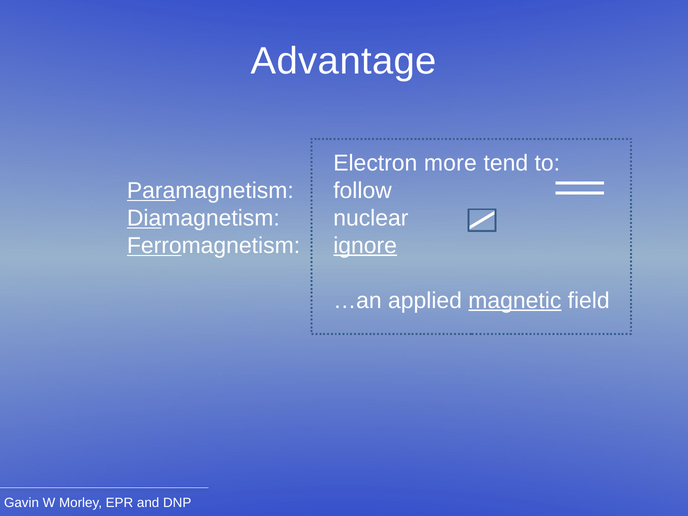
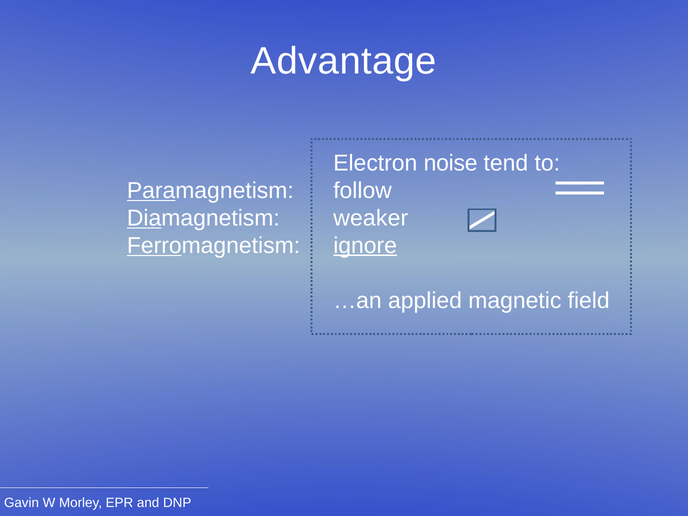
more: more -> noise
nuclear: nuclear -> weaker
magnetic underline: present -> none
